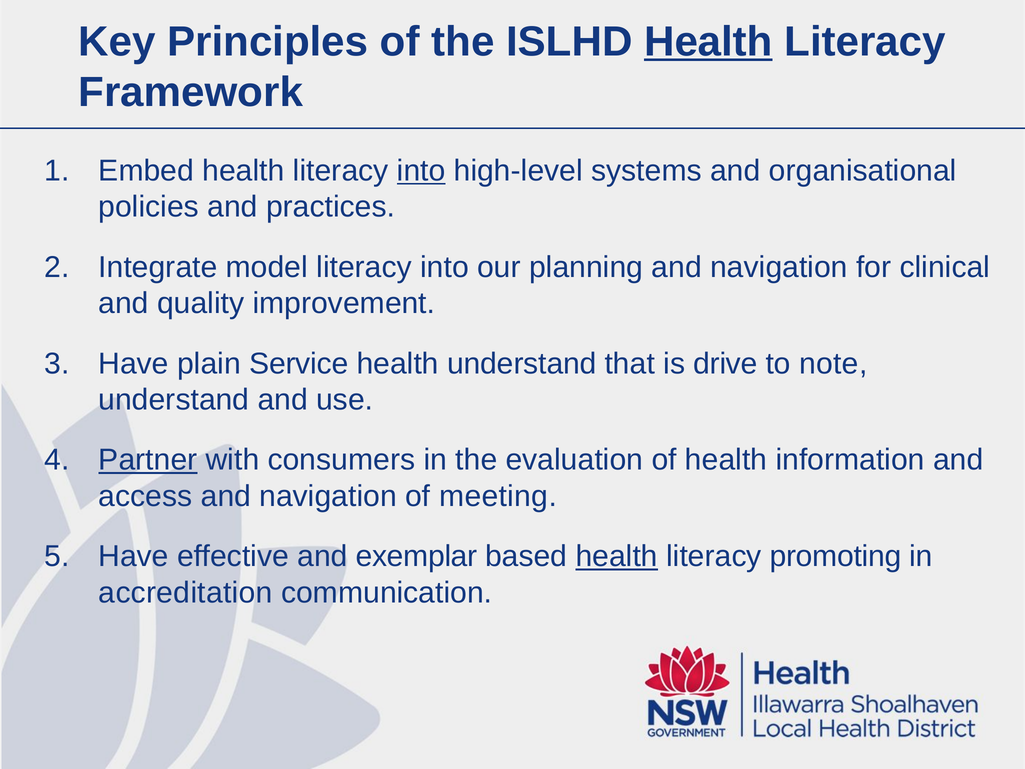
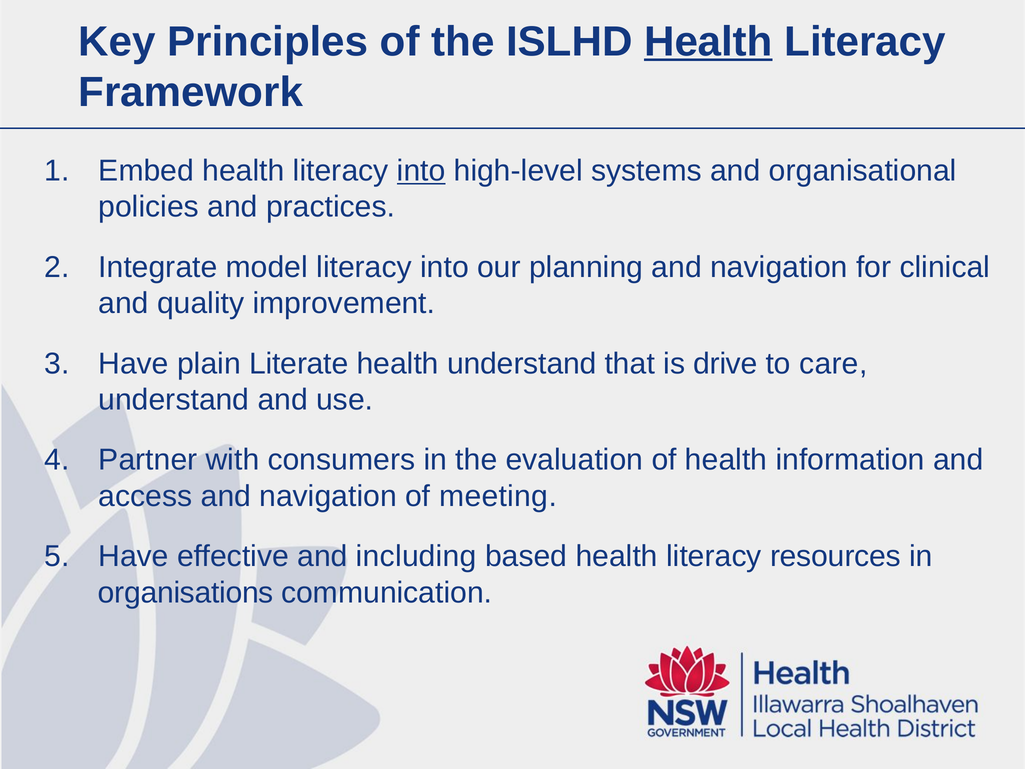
Service: Service -> Literate
note: note -> care
Partner underline: present -> none
exemplar: exemplar -> including
health at (617, 556) underline: present -> none
promoting: promoting -> resources
accreditation: accreditation -> organisations
